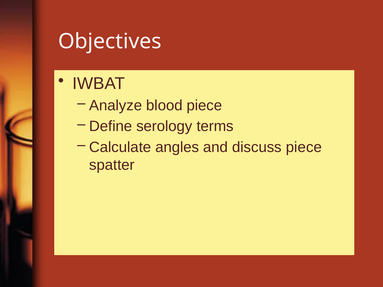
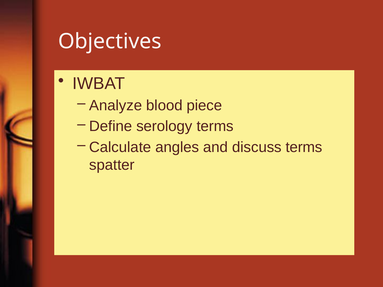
discuss piece: piece -> terms
